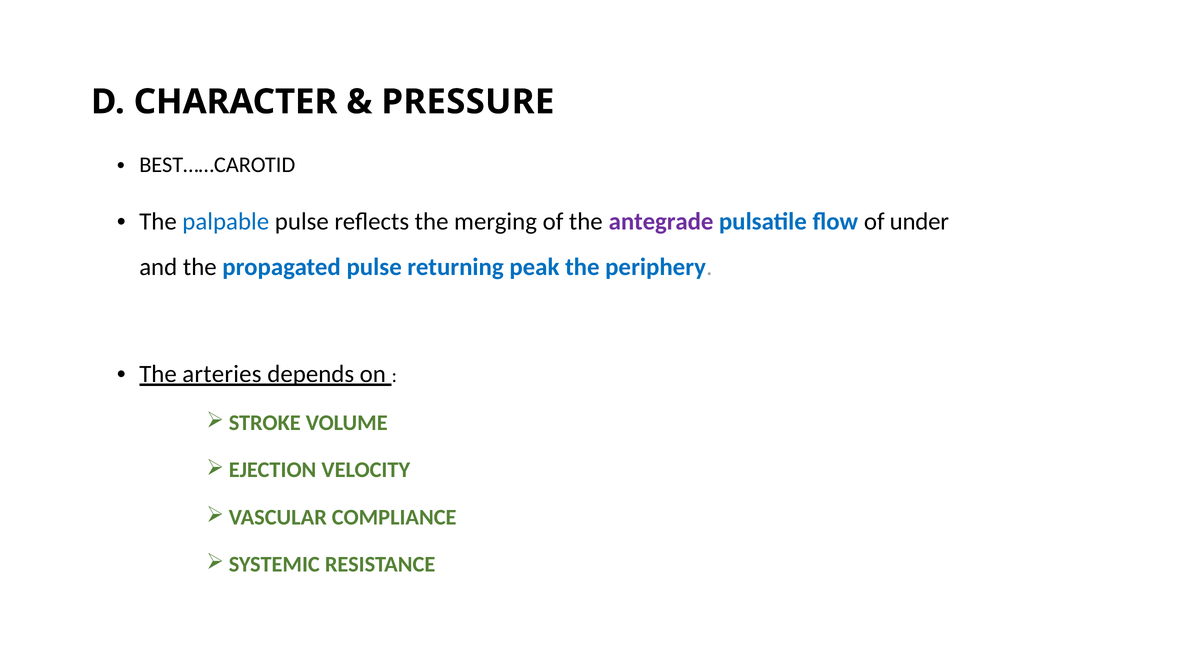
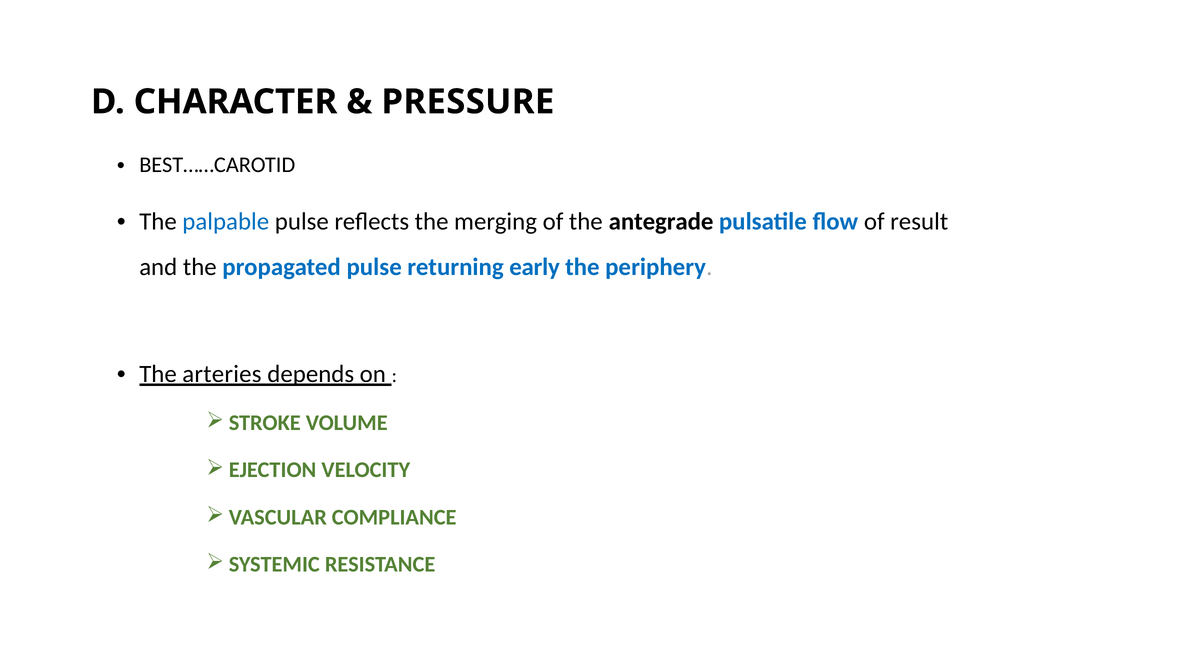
antegrade colour: purple -> black
under: under -> result
peak: peak -> early
